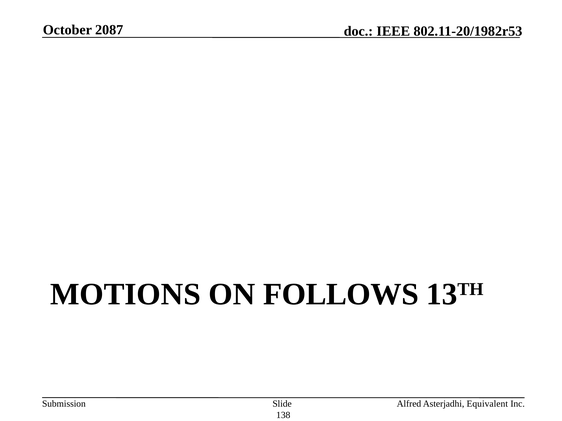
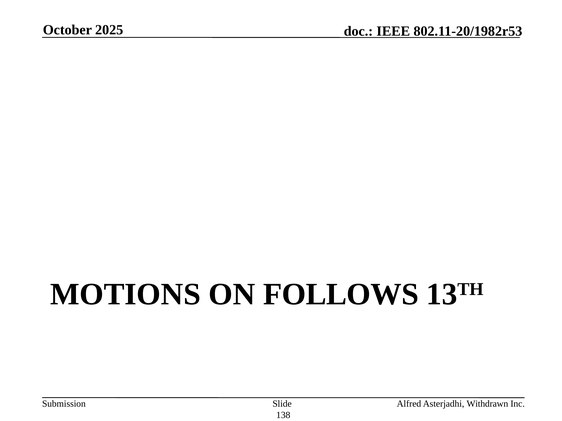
2087: 2087 -> 2025
Equivalent: Equivalent -> Withdrawn
